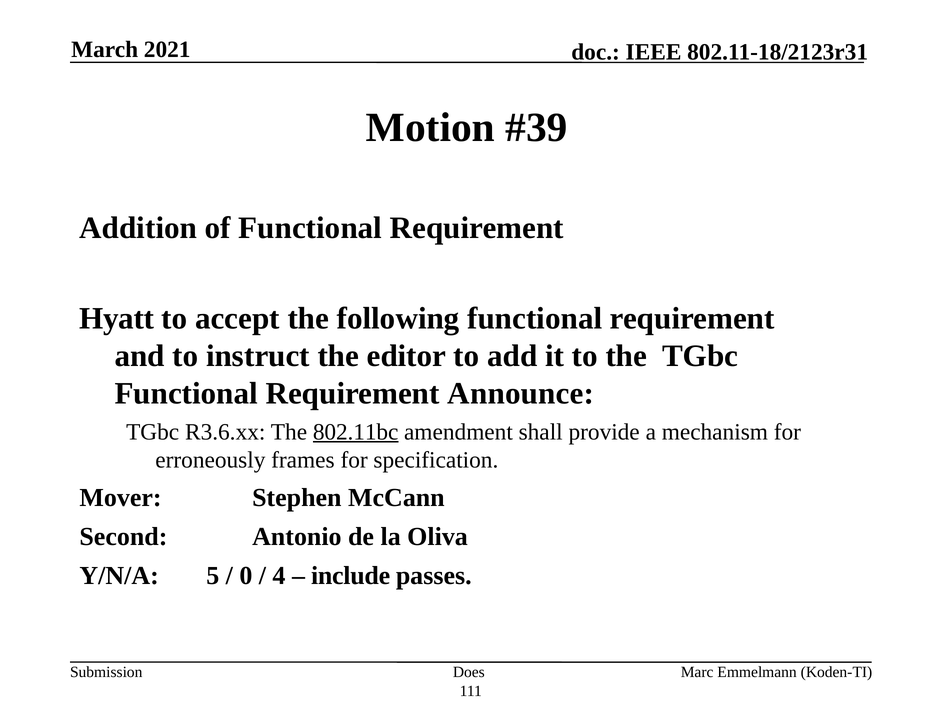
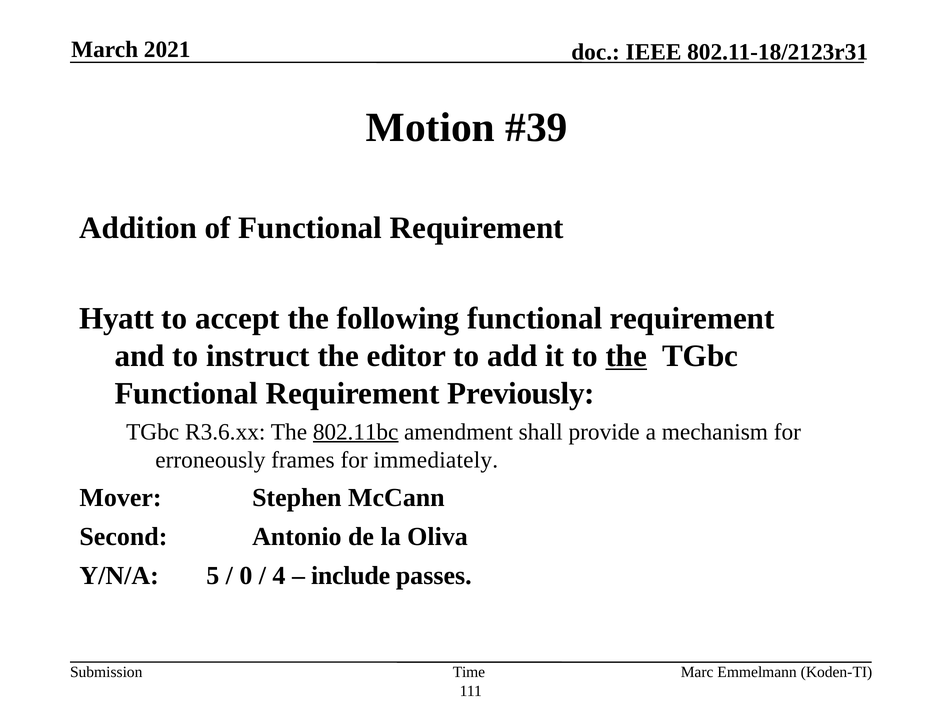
the at (626, 356) underline: none -> present
Announce: Announce -> Previously
specification: specification -> immediately
Does: Does -> Time
